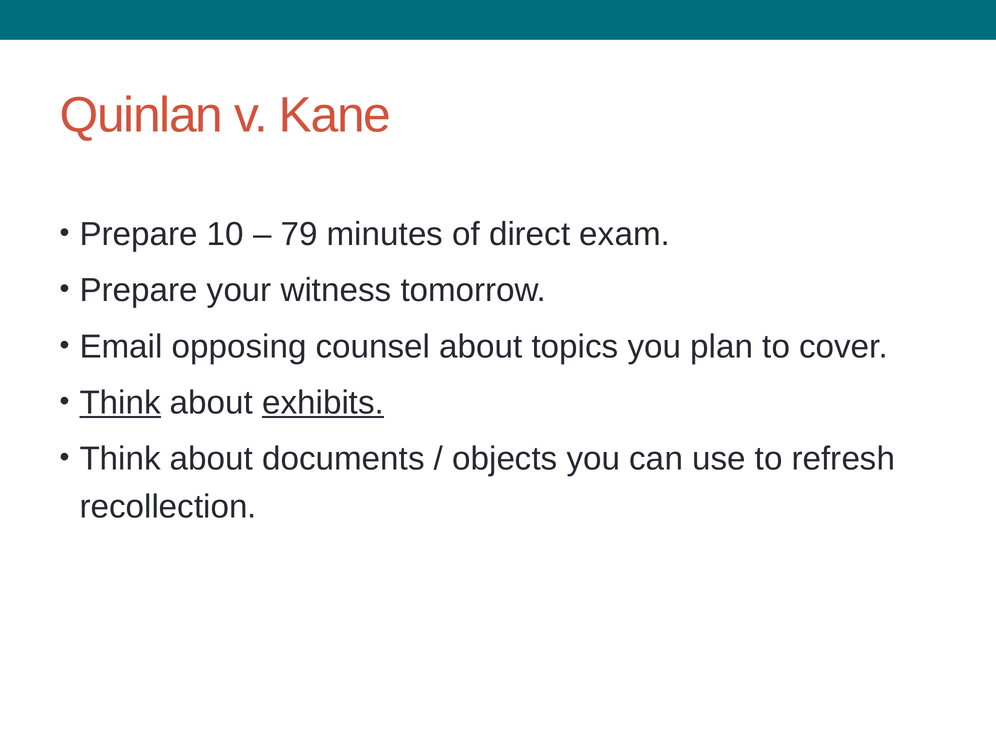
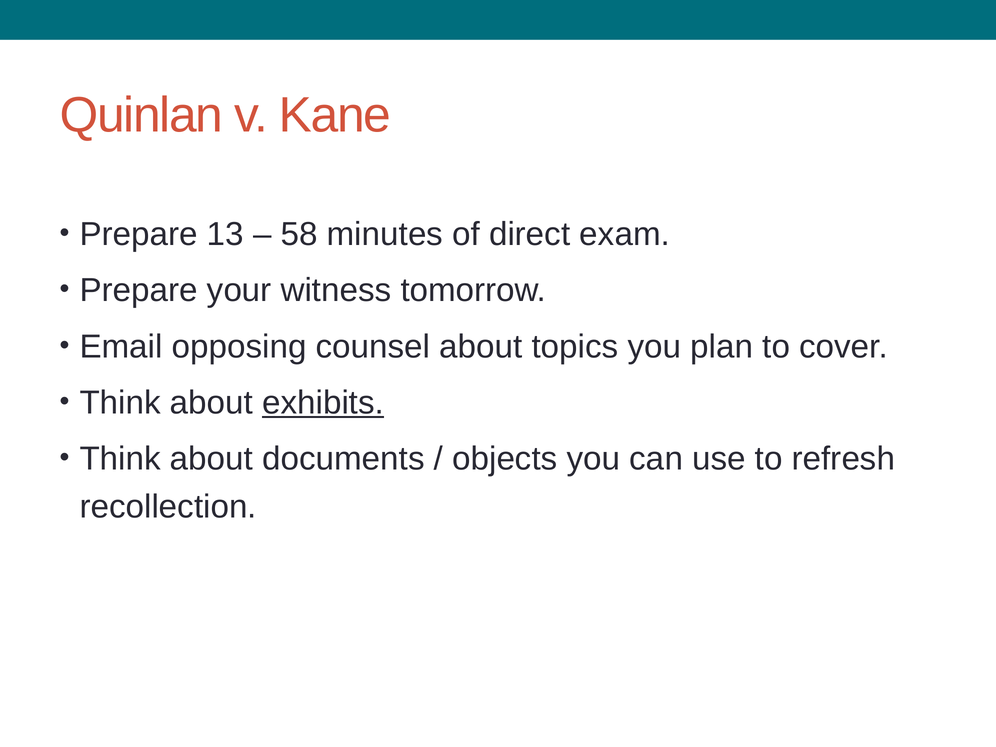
10: 10 -> 13
79: 79 -> 58
Think at (120, 403) underline: present -> none
